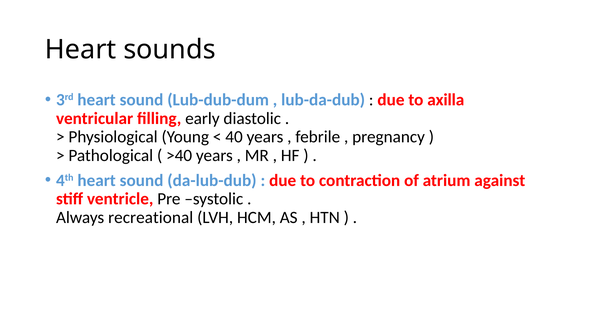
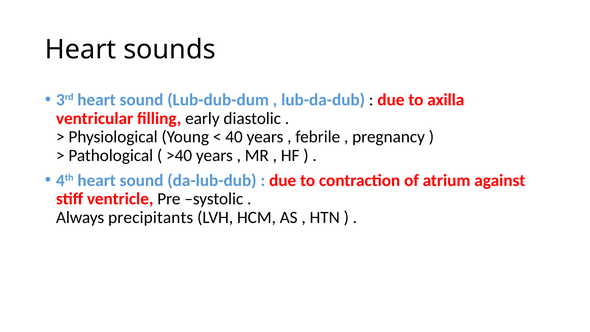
recreational: recreational -> precipitants
